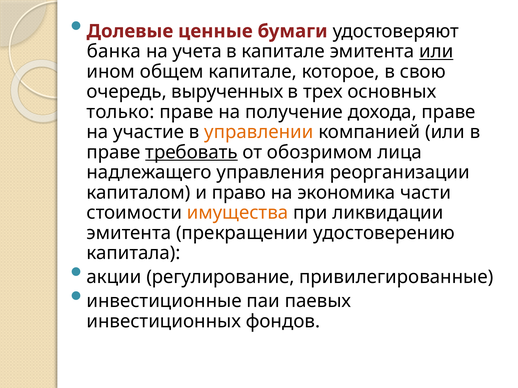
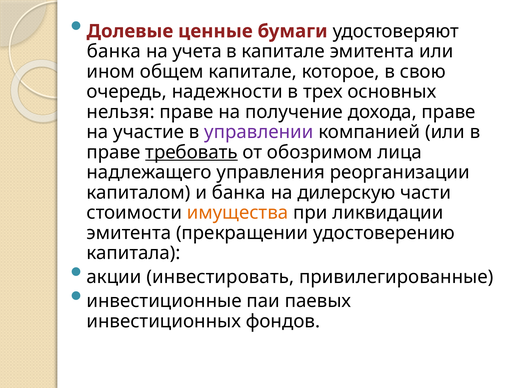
или at (436, 51) underline: present -> none
вырученных: вырученных -> надежности
только: только -> нельзя
управлении colour: orange -> purple
и право: право -> банка
экономика: экономика -> дилерскую
регулирование: регулирование -> инвестировать
